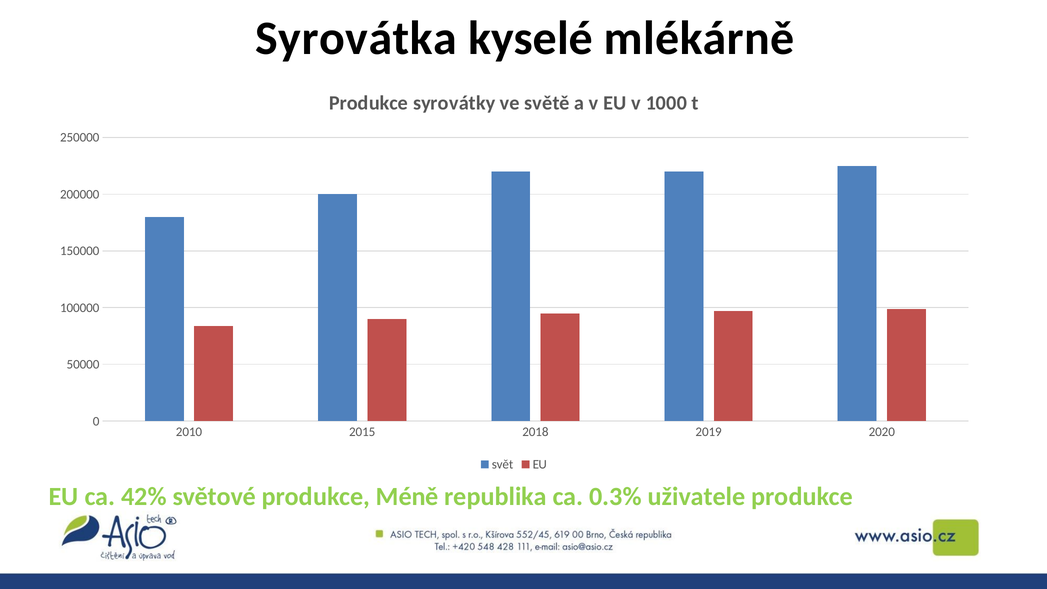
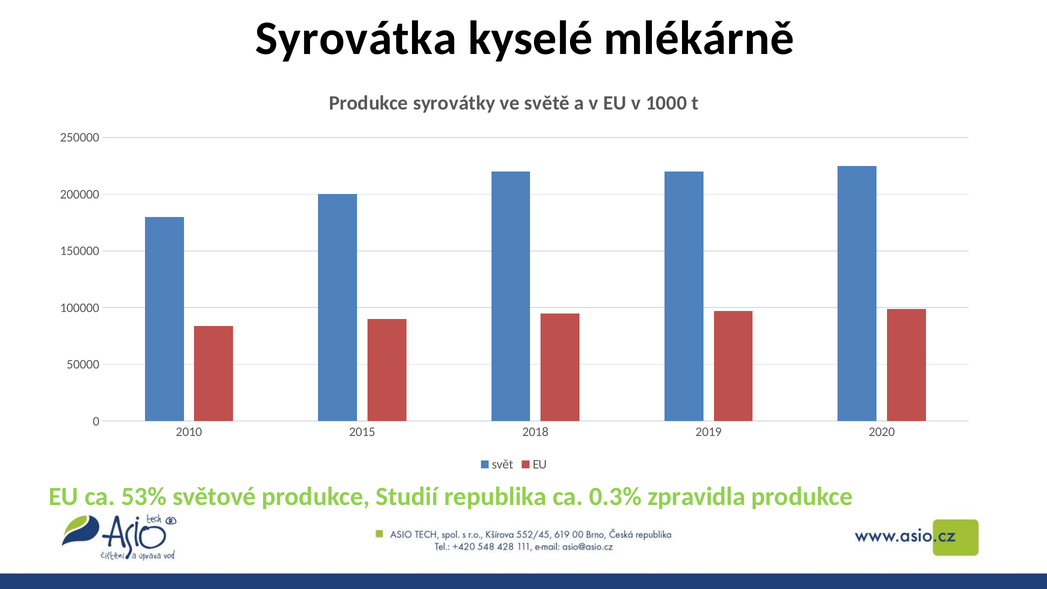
42%: 42% -> 53%
Méně: Méně -> Studií
uživatele: uživatele -> zpravidla
